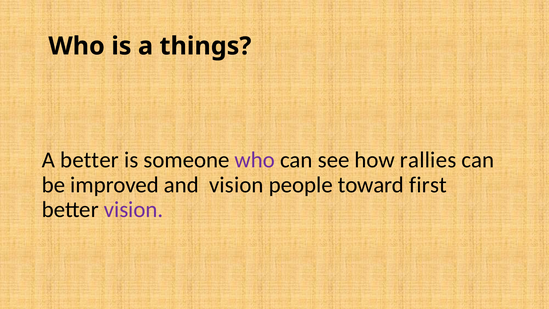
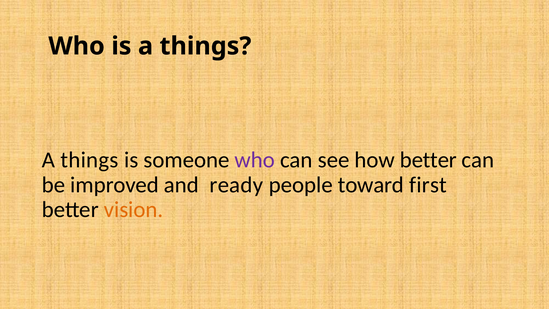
better at (90, 160): better -> things
how rallies: rallies -> better
and vision: vision -> ready
vision at (134, 209) colour: purple -> orange
